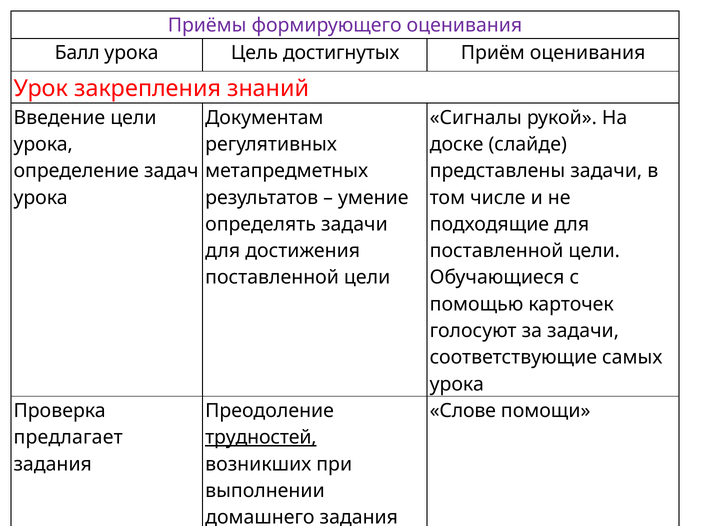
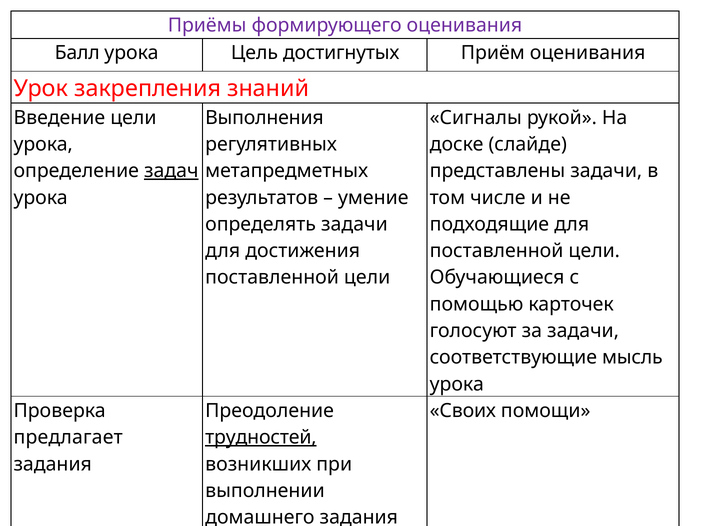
Документам: Документам -> Выполнения
задач underline: none -> present
самых: самых -> мысль
Слове: Слове -> Своих
